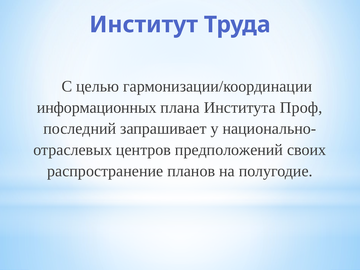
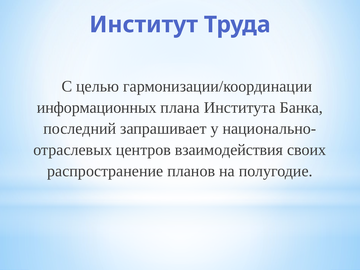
Проф: Проф -> Банка
предположений: предположений -> взаимодействия
